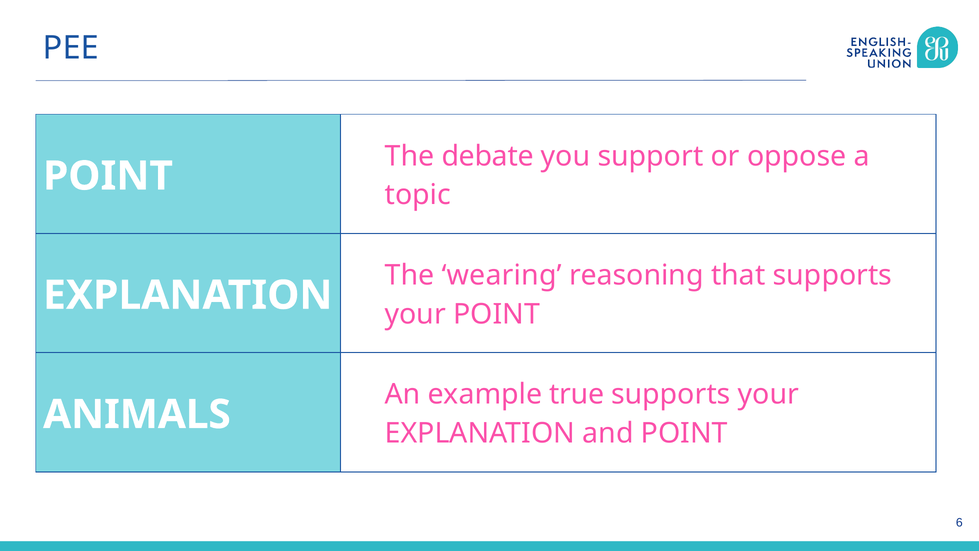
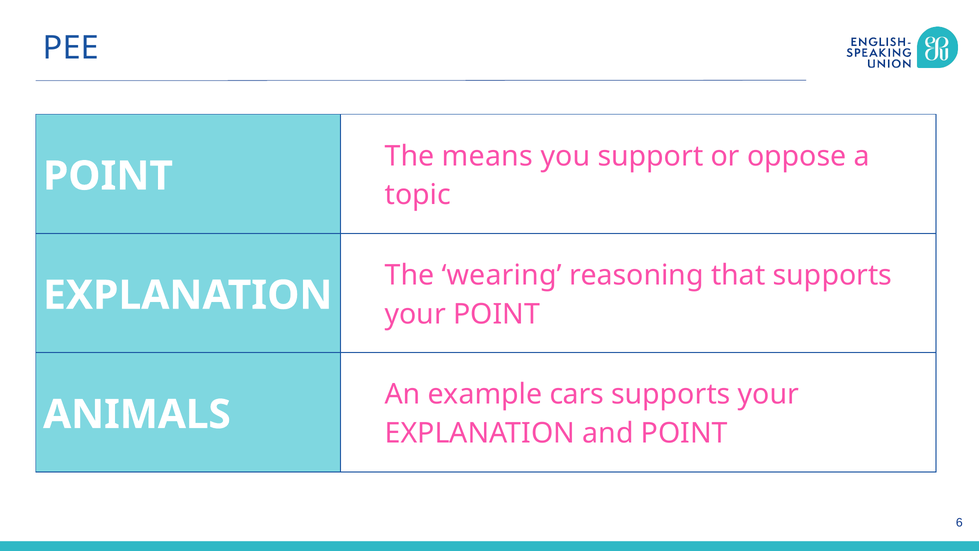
debate: debate -> means
true: true -> cars
